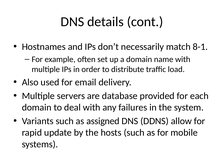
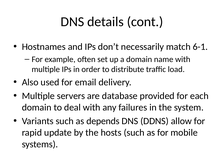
8-1: 8-1 -> 6-1
assigned: assigned -> depends
